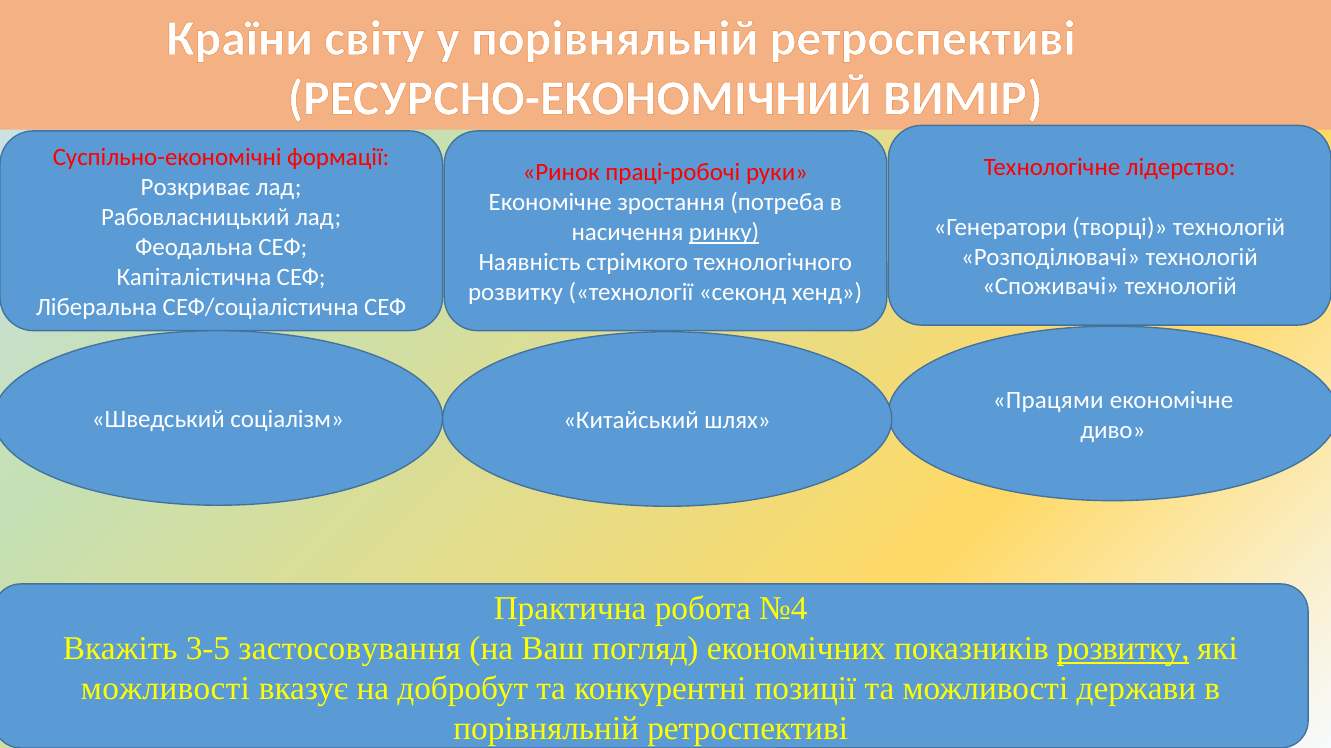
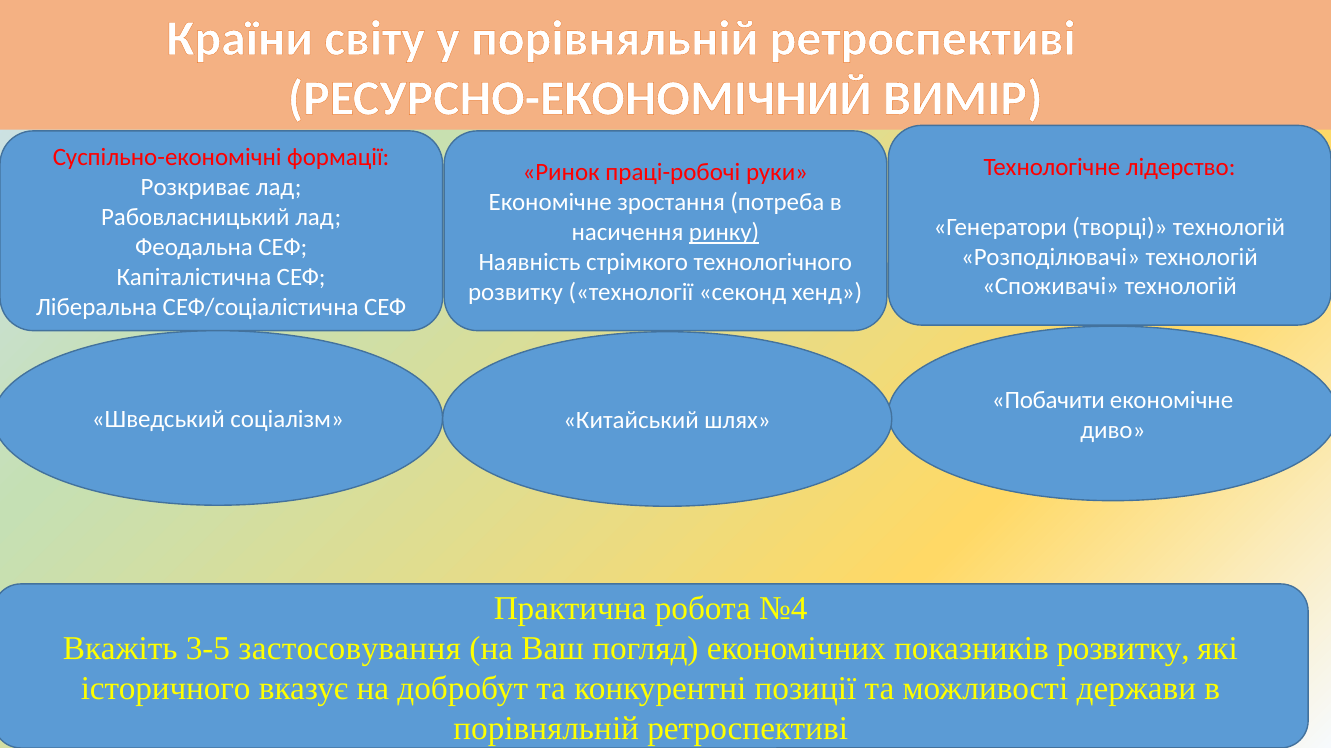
Працями: Працями -> Побачити
розвитку at (1123, 649) underline: present -> none
можливості at (165, 689): можливості -> історичного
